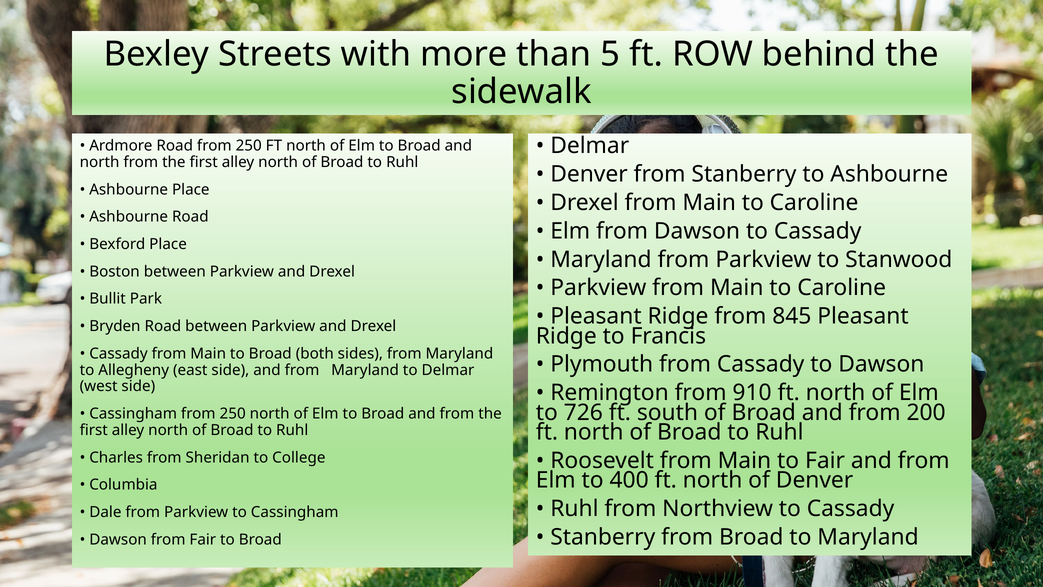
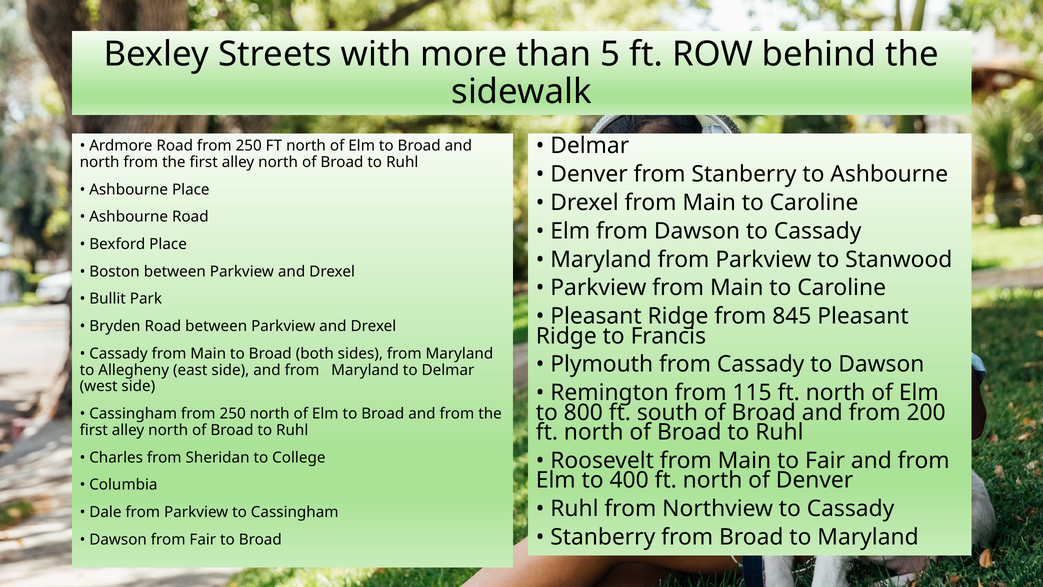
910: 910 -> 115
726: 726 -> 800
